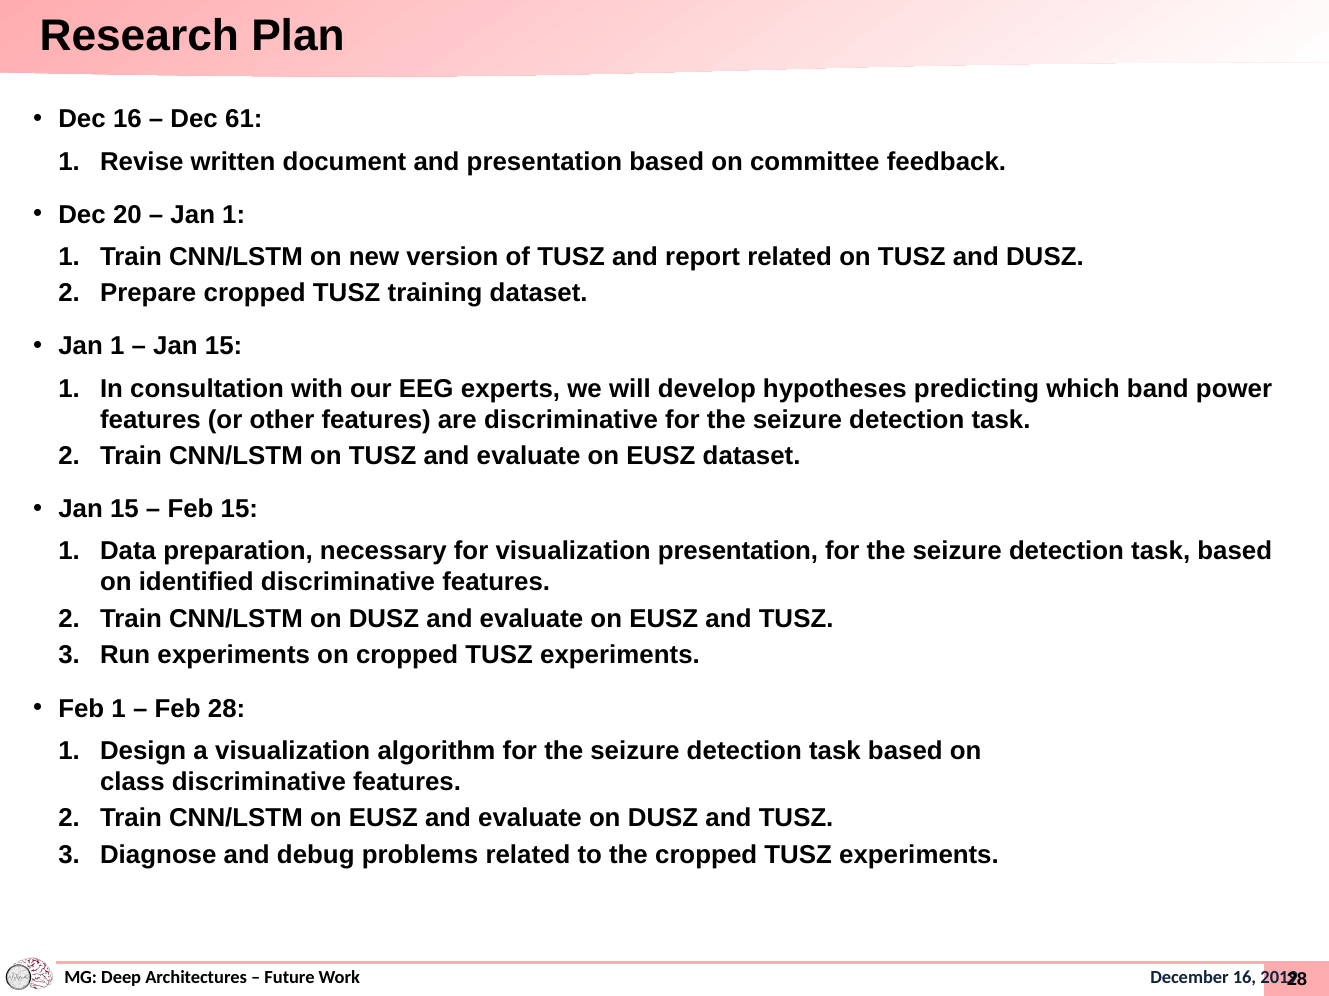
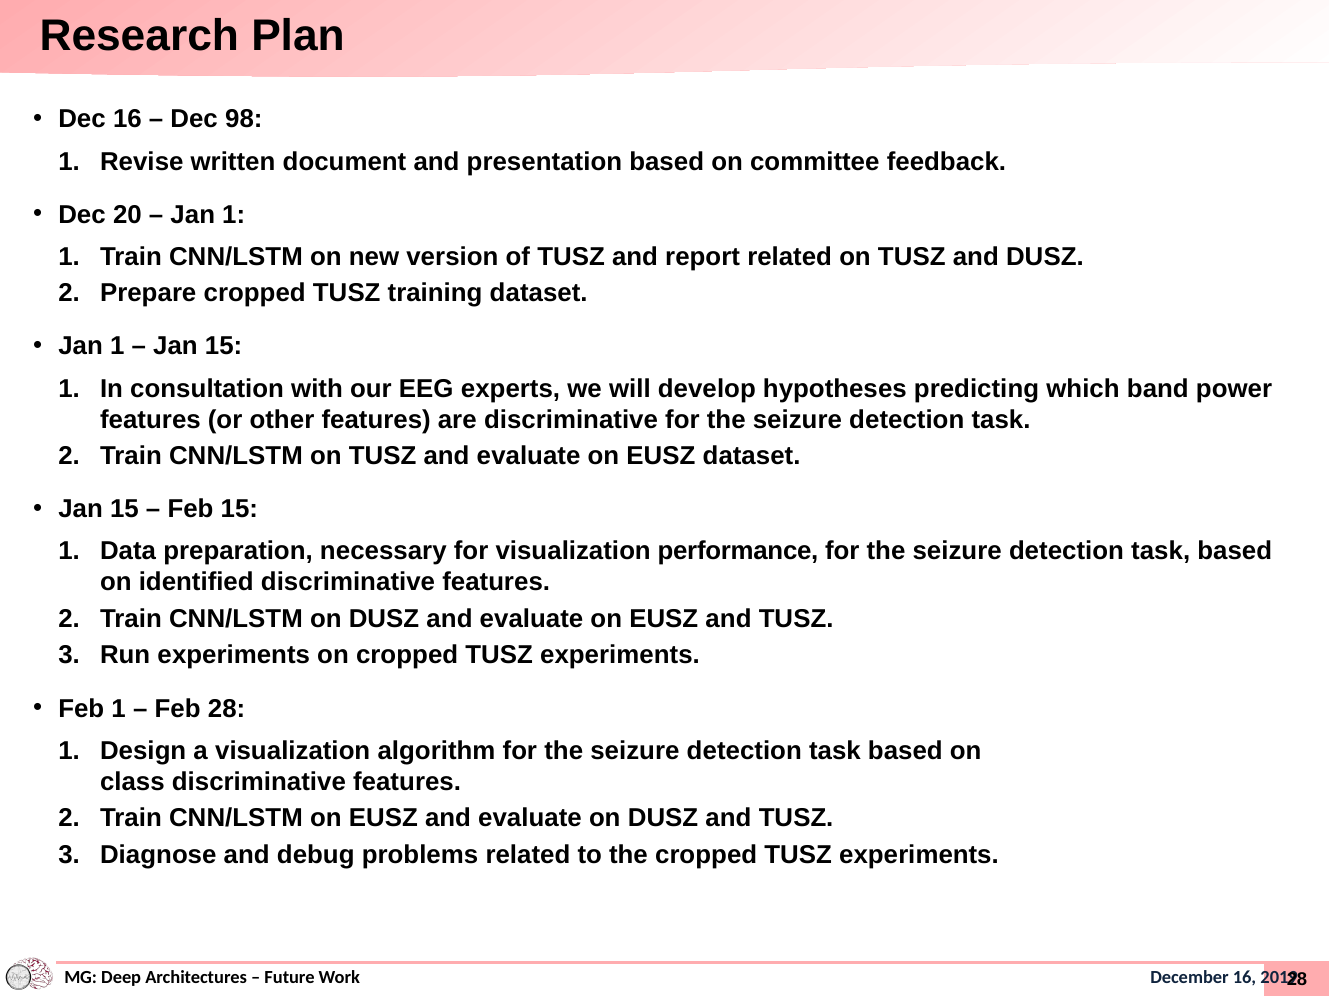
61: 61 -> 98
visualization presentation: presentation -> performance
